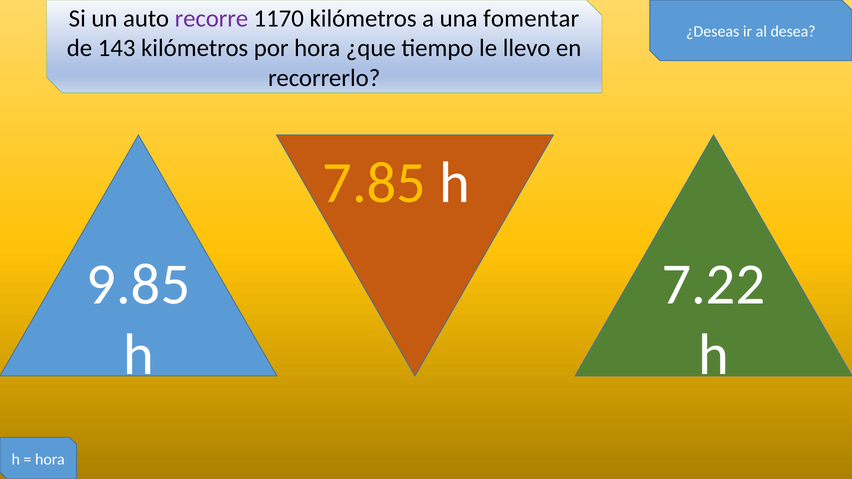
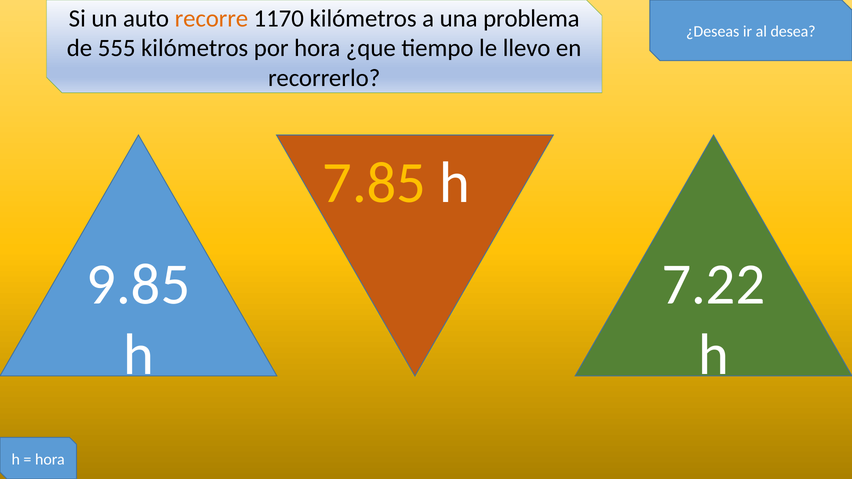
recorre colour: purple -> orange
fomentar: fomentar -> problema
143: 143 -> 555
